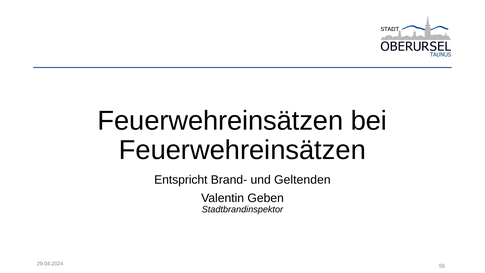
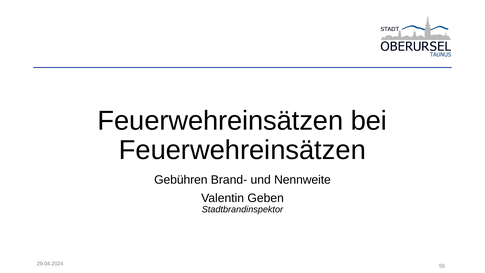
Entspricht: Entspricht -> Gebühren
Geltenden: Geltenden -> Nennweite
